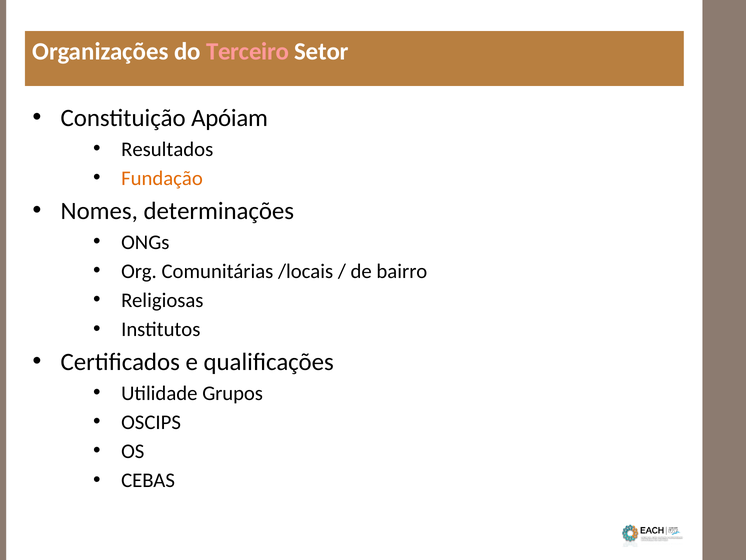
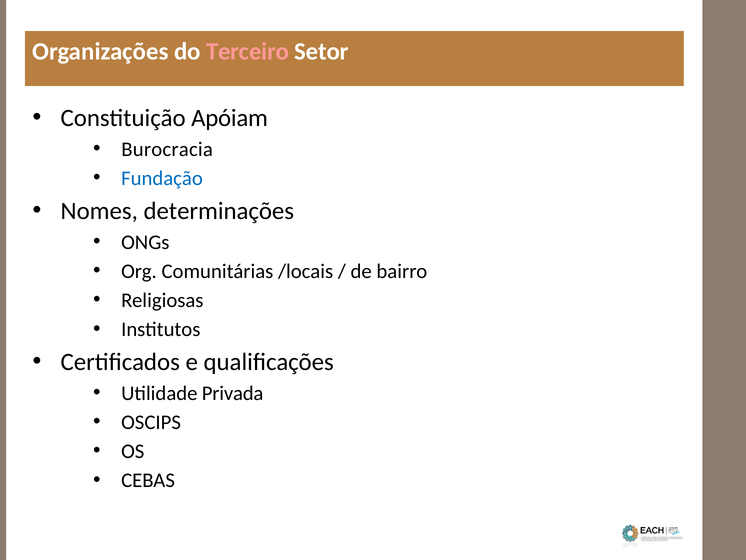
Resultados: Resultados -> Burocracia
Fundação colour: orange -> blue
Grupos: Grupos -> Privada
